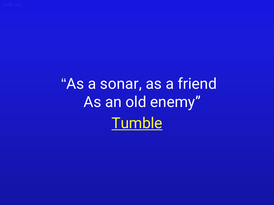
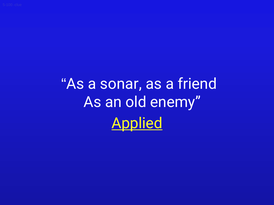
Tumble: Tumble -> Applied
